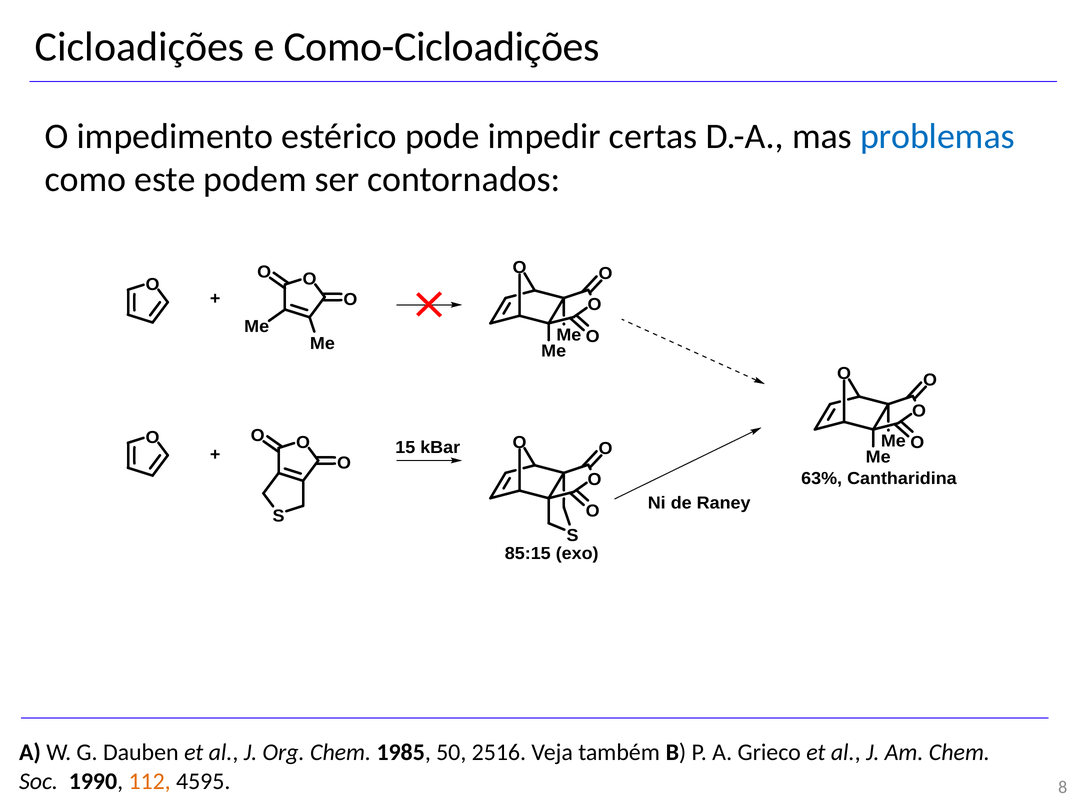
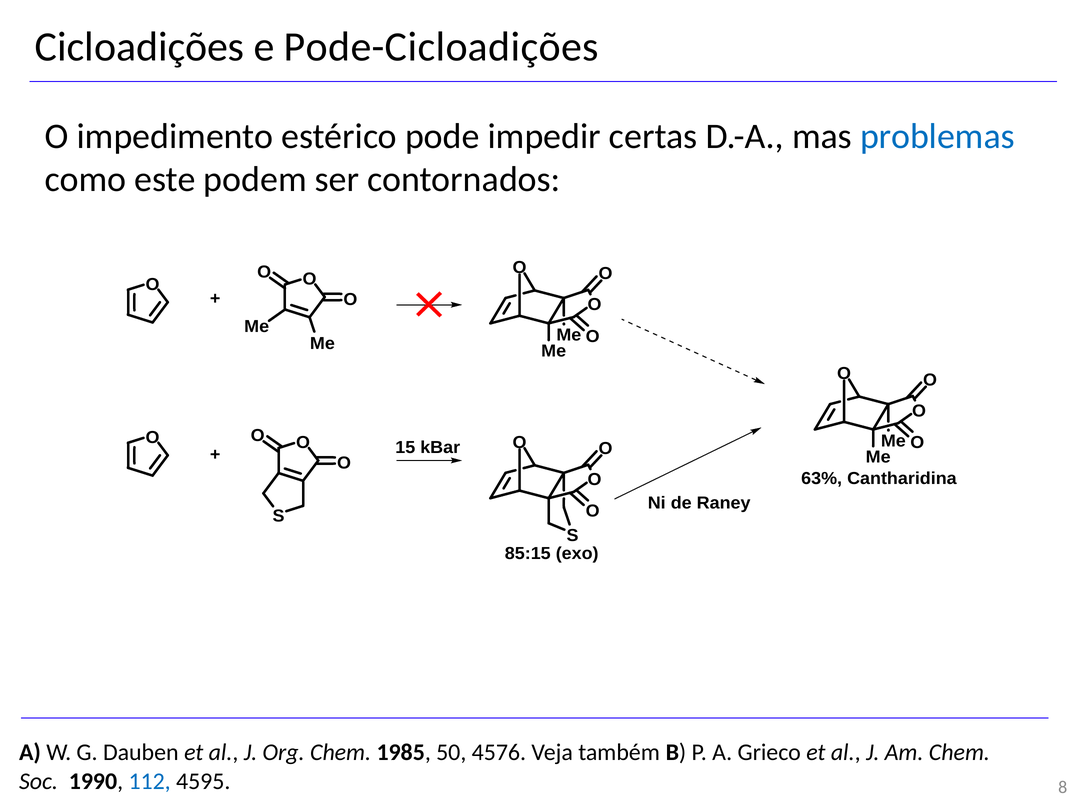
Como-Cicloadições: Como-Cicloadições -> Pode-Cicloadições
2516: 2516 -> 4576
112 colour: orange -> blue
